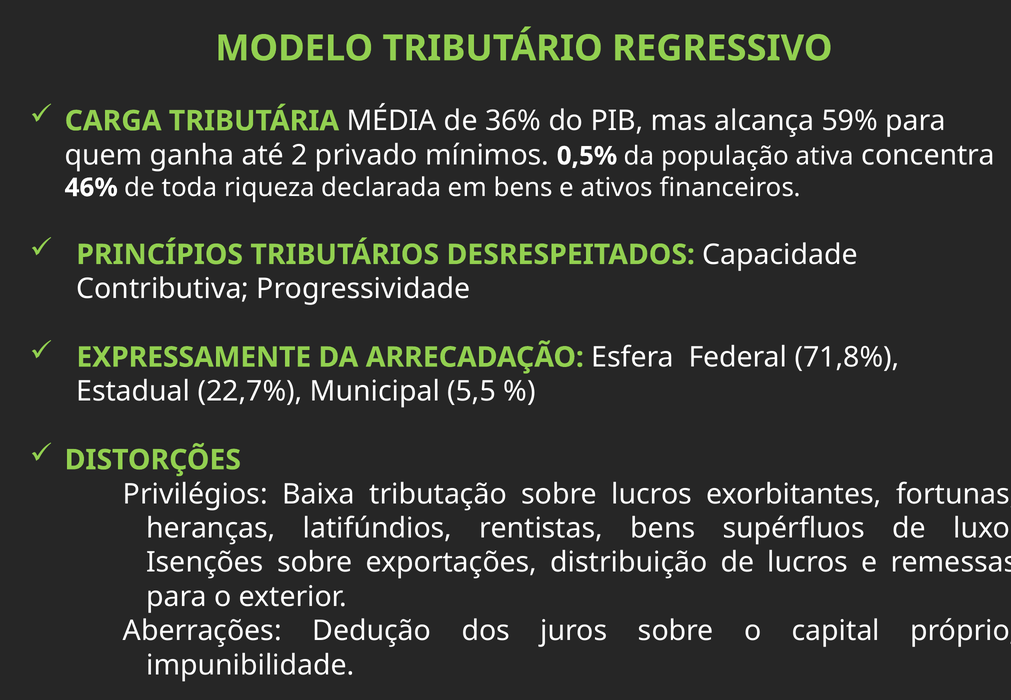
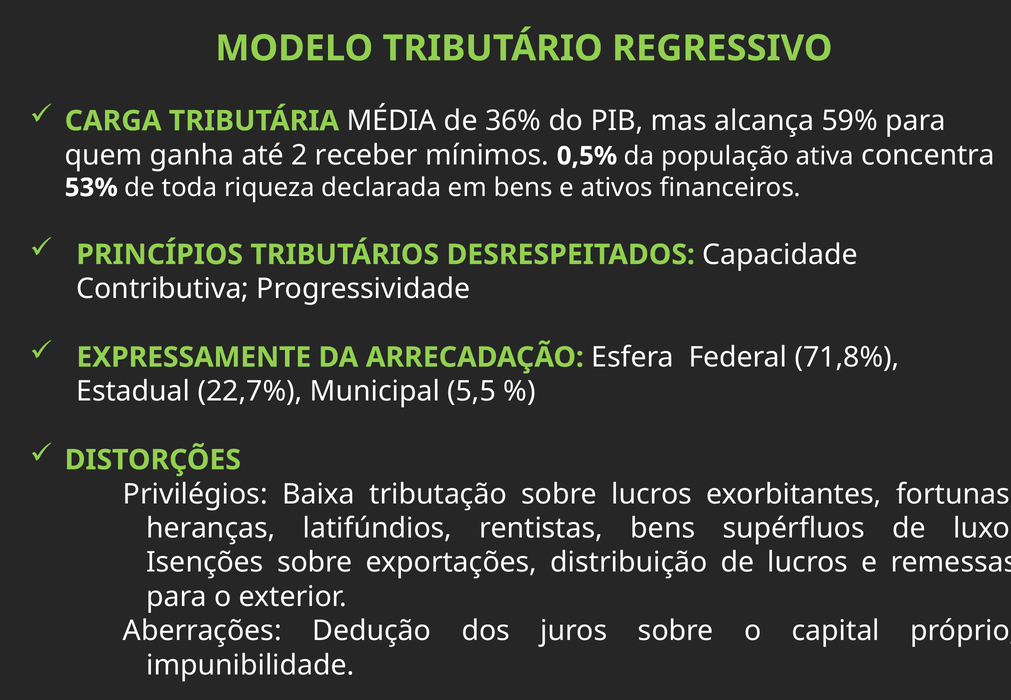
privado: privado -> receber
46%: 46% -> 53%
